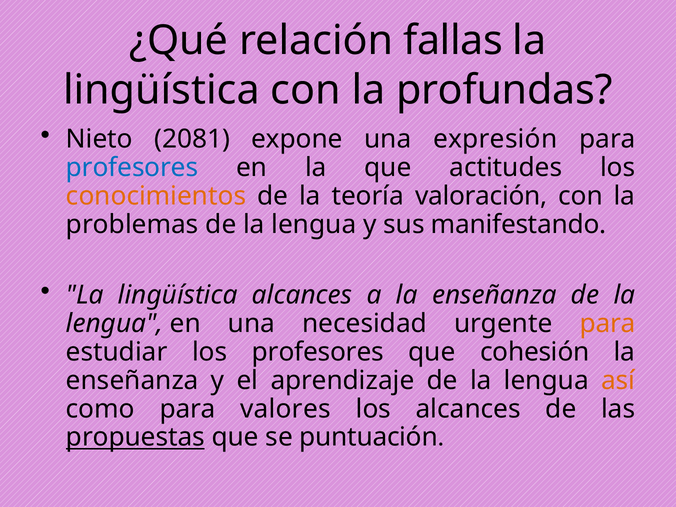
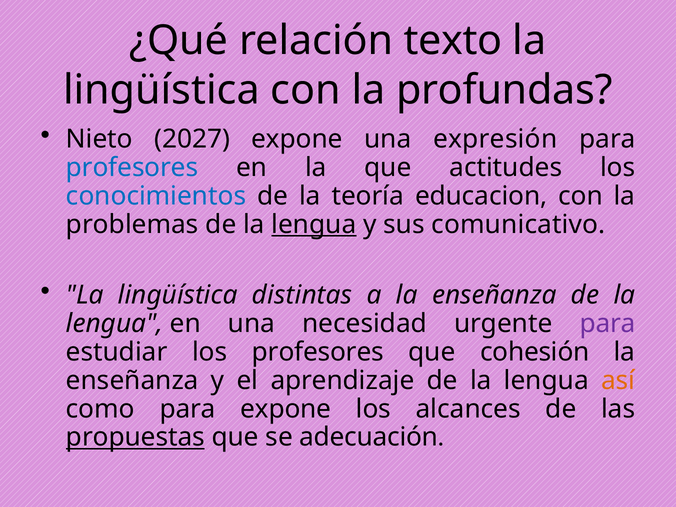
fallas: fallas -> texto
2081: 2081 -> 2027
conocimientos colour: orange -> blue
valoración: valoración -> educacion
lengua at (314, 224) underline: none -> present
manifestando: manifestando -> comunicativo
lingüística alcances: alcances -> distintas
para at (608, 324) colour: orange -> purple
para valores: valores -> expone
puntuación: puntuación -> adecuación
